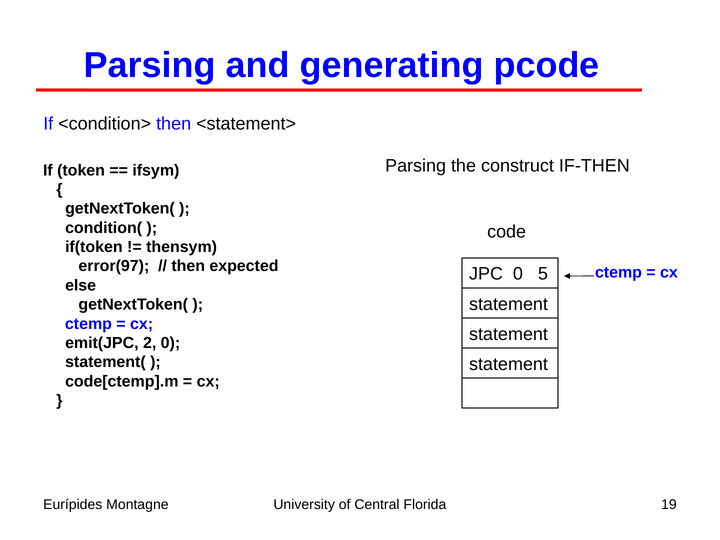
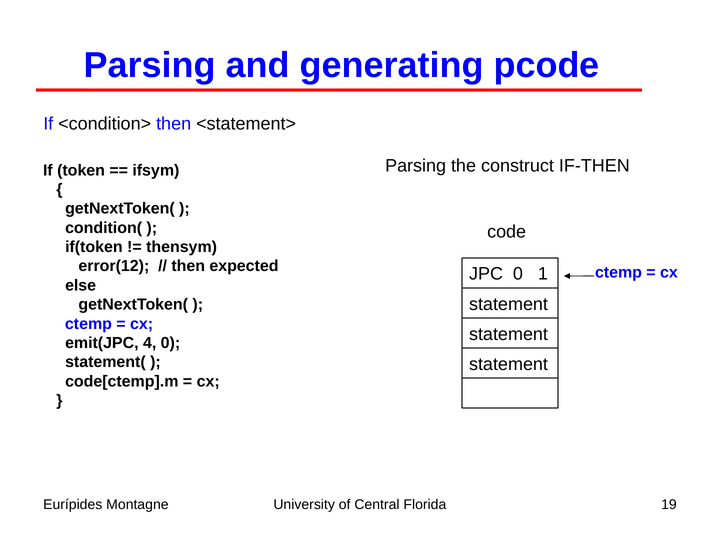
error(97: error(97 -> error(12
5: 5 -> 1
2: 2 -> 4
